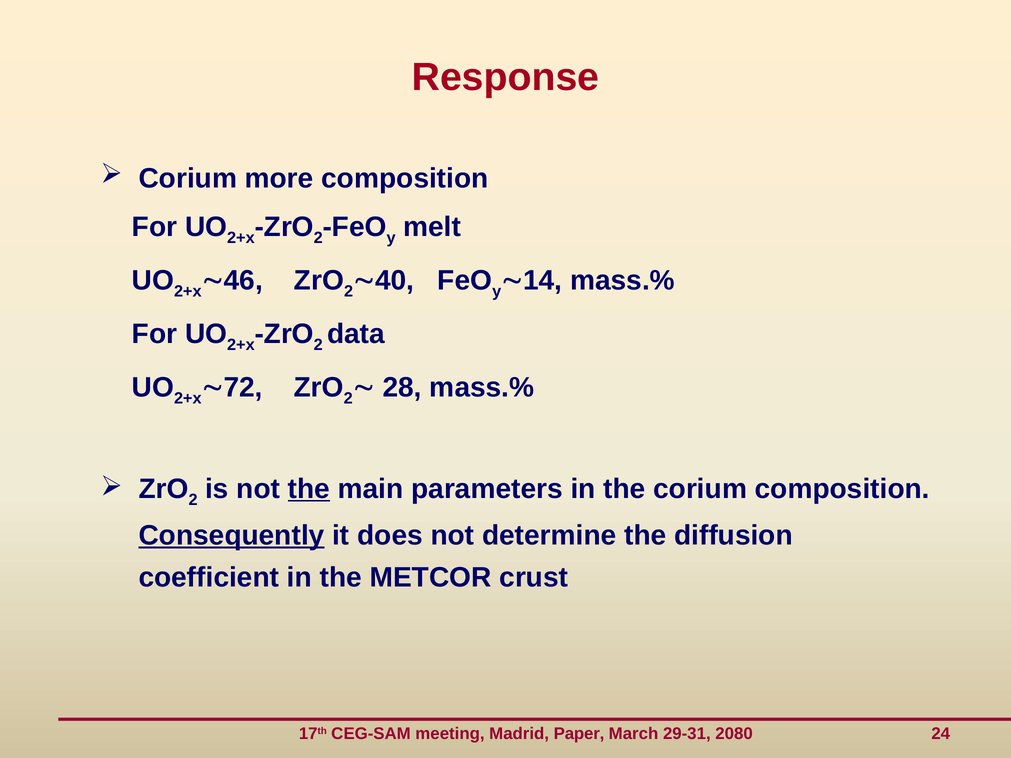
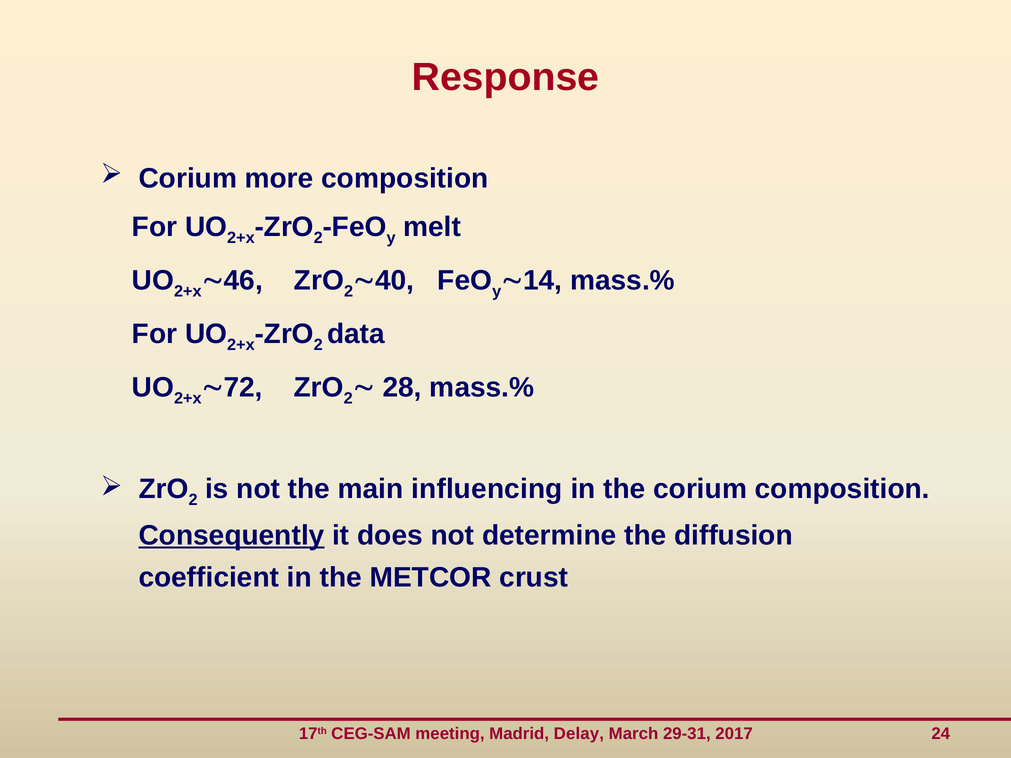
the at (309, 489) underline: present -> none
parameters: parameters -> influencing
Paper: Paper -> Delay
2080: 2080 -> 2017
